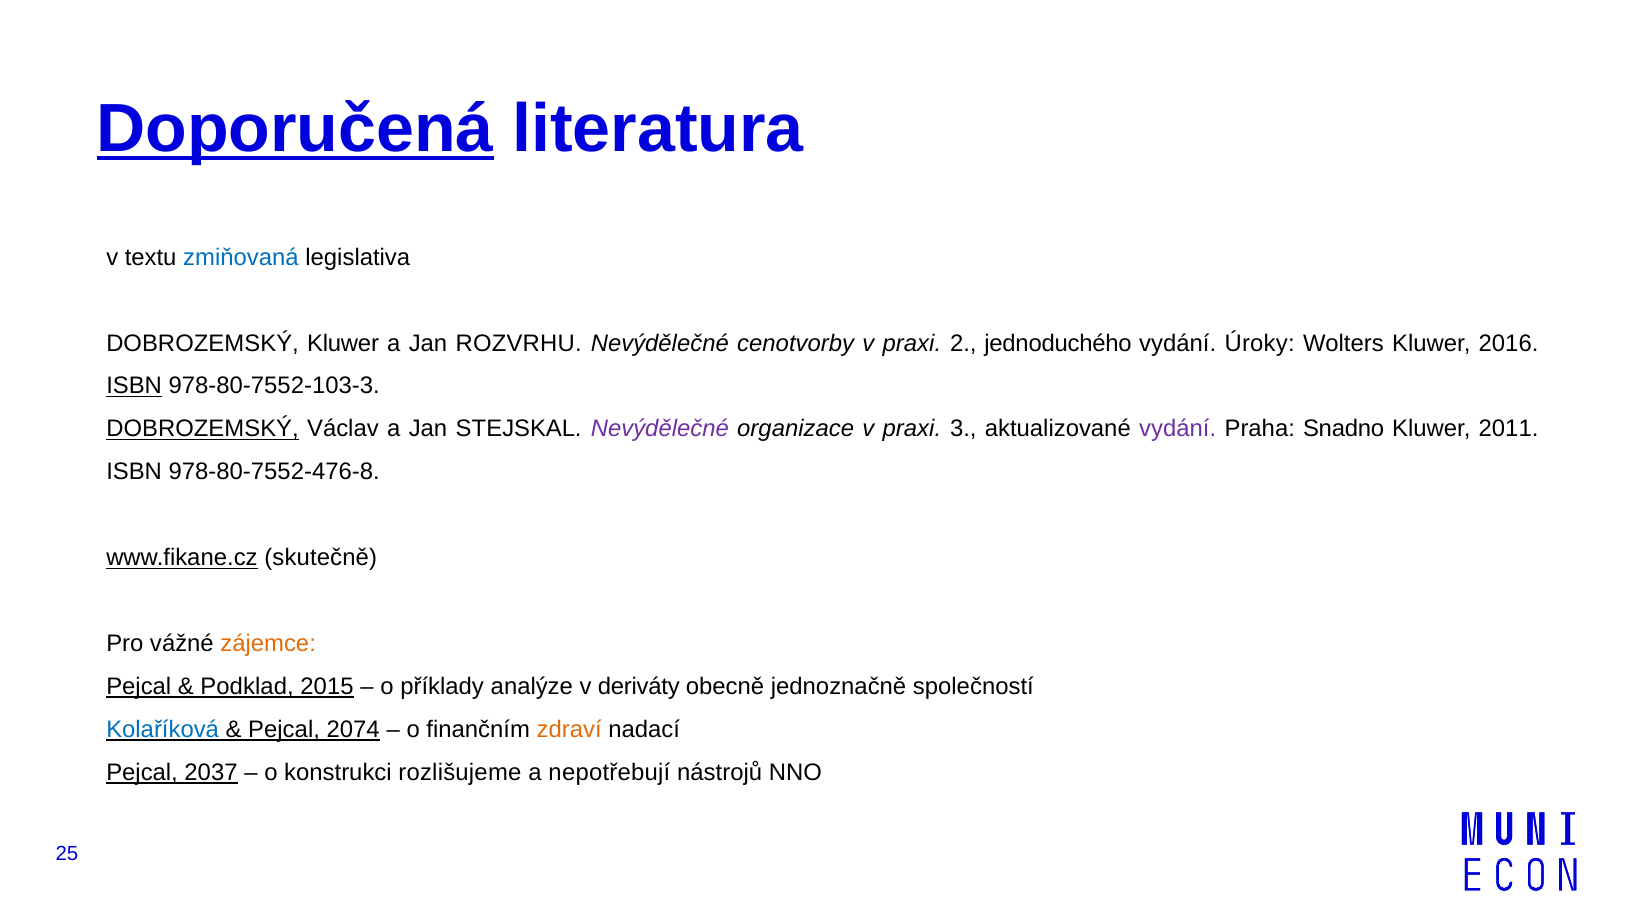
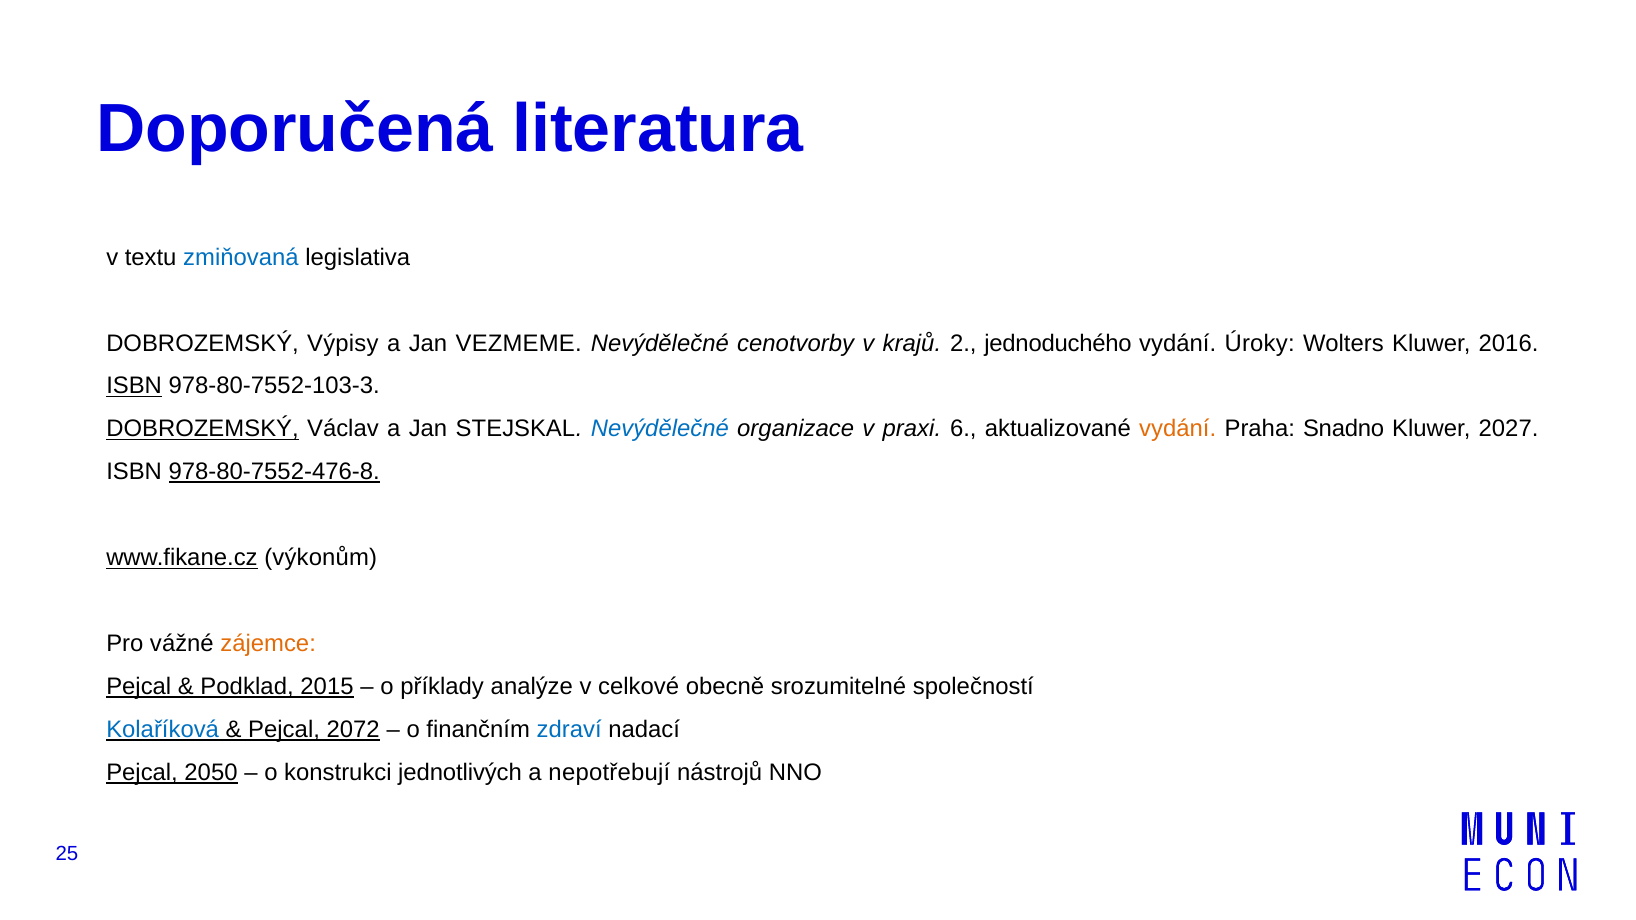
Doporučená underline: present -> none
DOBROZEMSKÝ Kluwer: Kluwer -> Výpisy
ROZVRHU: ROZVRHU -> VEZMEME
praxi at (912, 343): praxi -> krajů
Nevýdělečné at (660, 429) colour: purple -> blue
3: 3 -> 6
vydání at (1178, 429) colour: purple -> orange
2011: 2011 -> 2027
978-80-7552-476-8 underline: none -> present
skutečně: skutečně -> výkonům
deriváty: deriváty -> celkové
jednoznačně: jednoznačně -> srozumitelné
2074: 2074 -> 2072
zdraví colour: orange -> blue
2037: 2037 -> 2050
rozlišujeme: rozlišujeme -> jednotlivých
